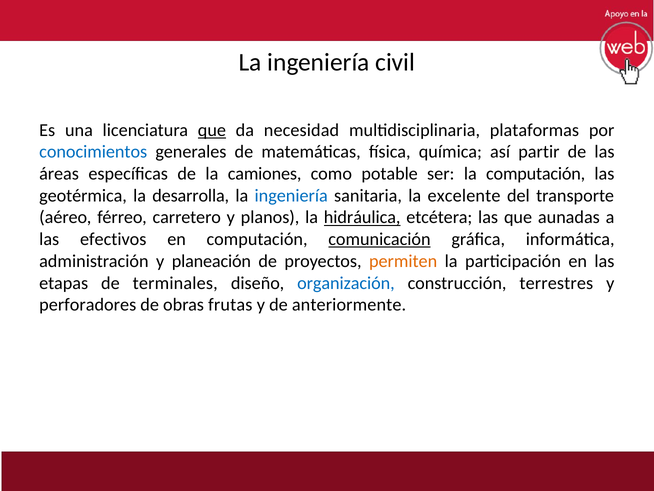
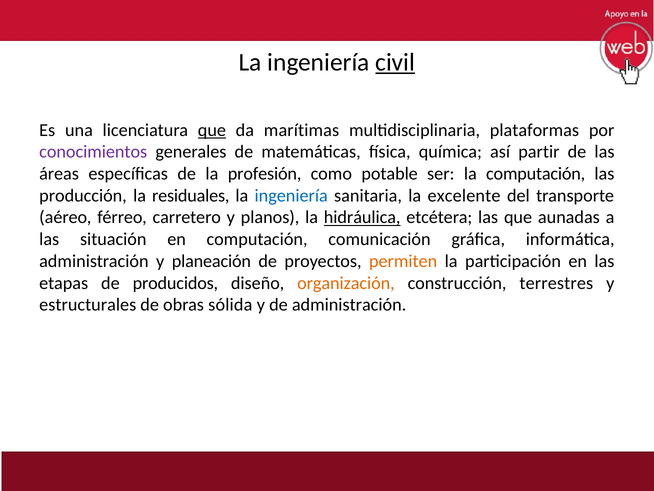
civil underline: none -> present
necesidad: necesidad -> marítimas
conocimientos colour: blue -> purple
camiones: camiones -> profesión
geotérmica: geotérmica -> producción
desarrolla: desarrolla -> residuales
efectivos: efectivos -> situación
comunicación underline: present -> none
terminales: terminales -> producidos
organización colour: blue -> orange
perforadores: perforadores -> estructurales
frutas: frutas -> sólida
de anteriormente: anteriormente -> administración
